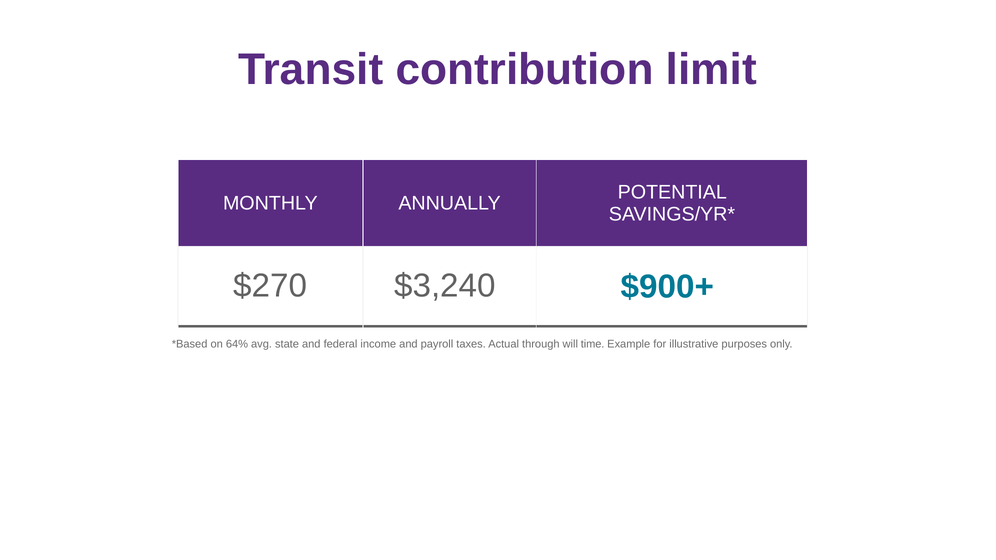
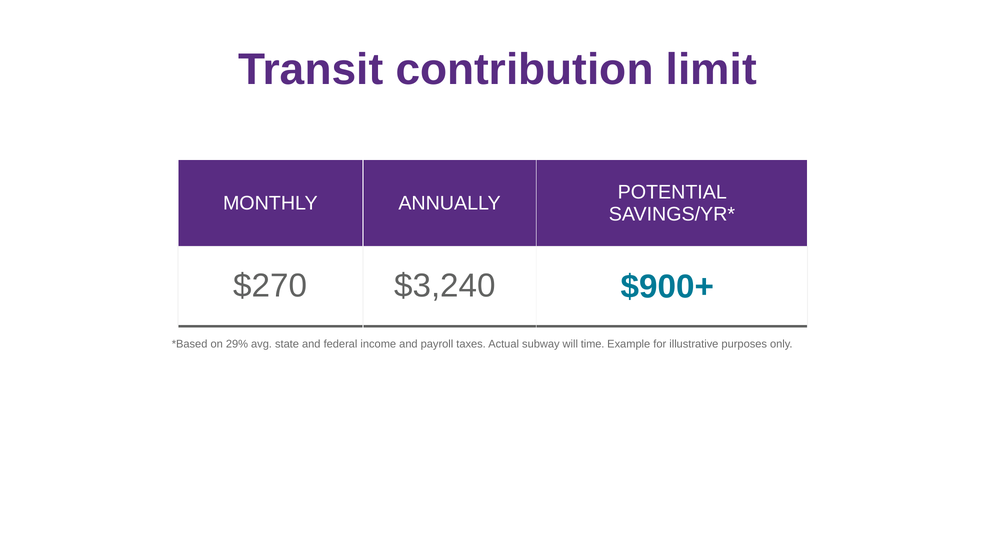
64%: 64% -> 29%
through: through -> subway
